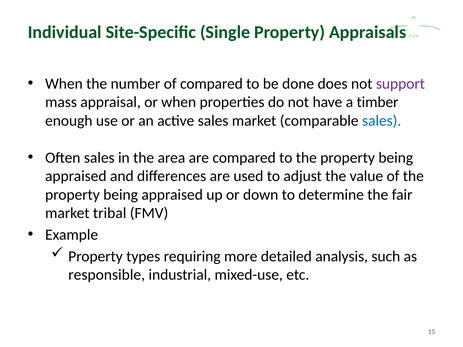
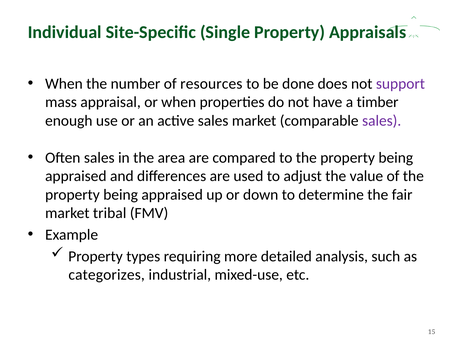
of compared: compared -> resources
sales at (382, 121) colour: blue -> purple
responsible: responsible -> categorizes
